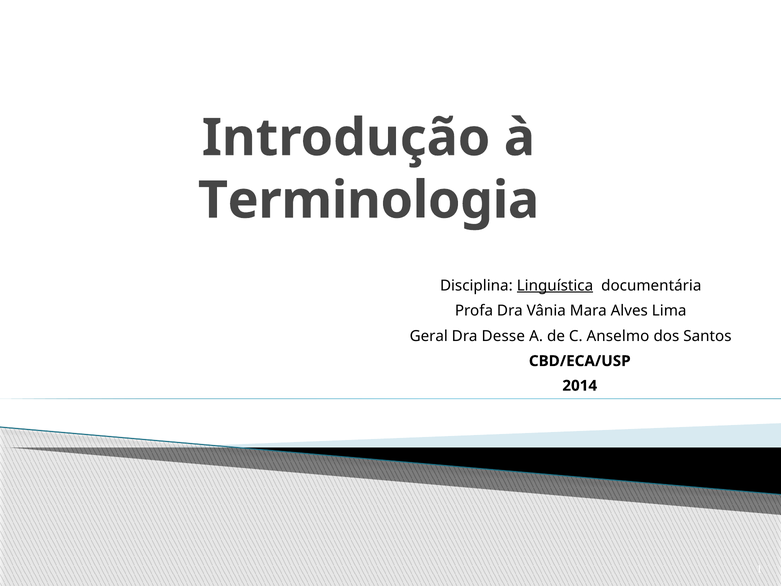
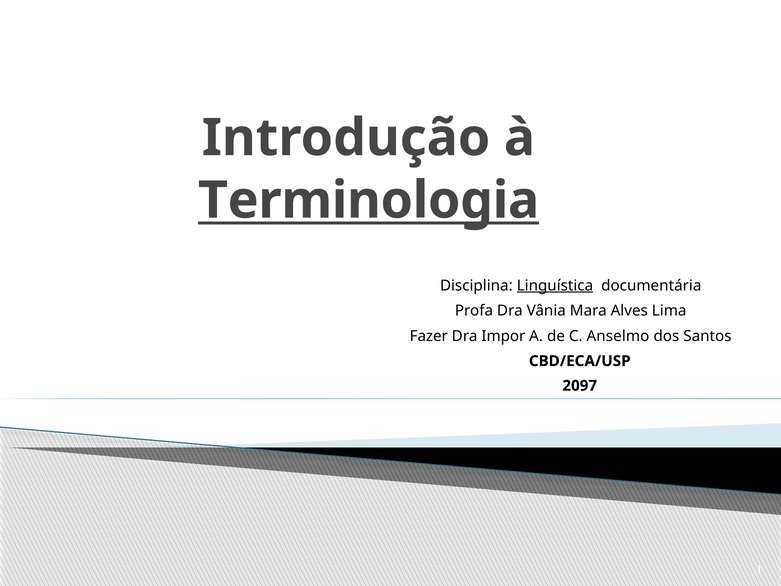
Terminologia underline: none -> present
Geral: Geral -> Fazer
Desse: Desse -> Impor
2014: 2014 -> 2097
